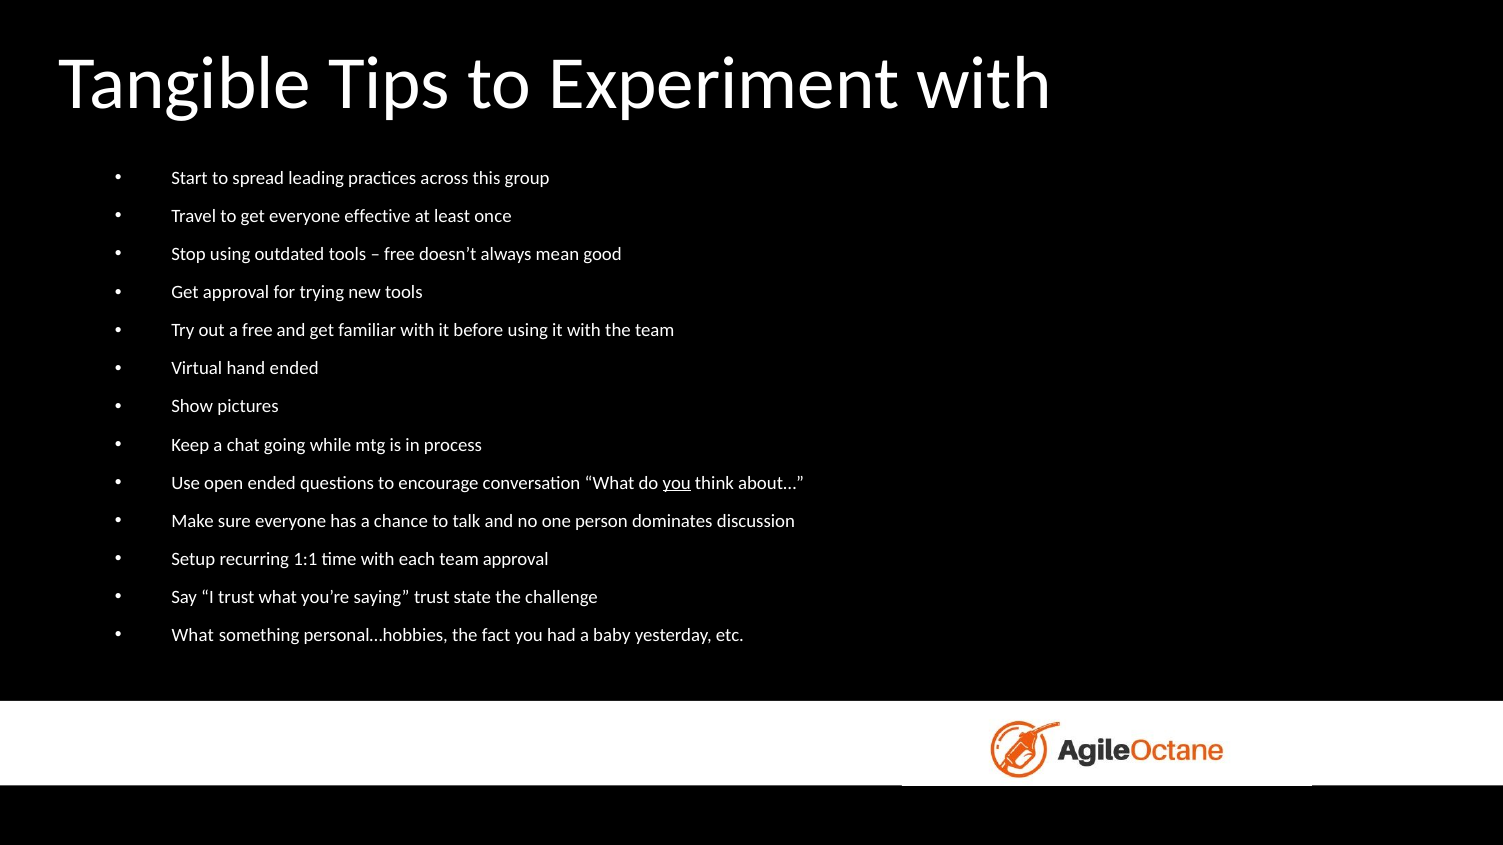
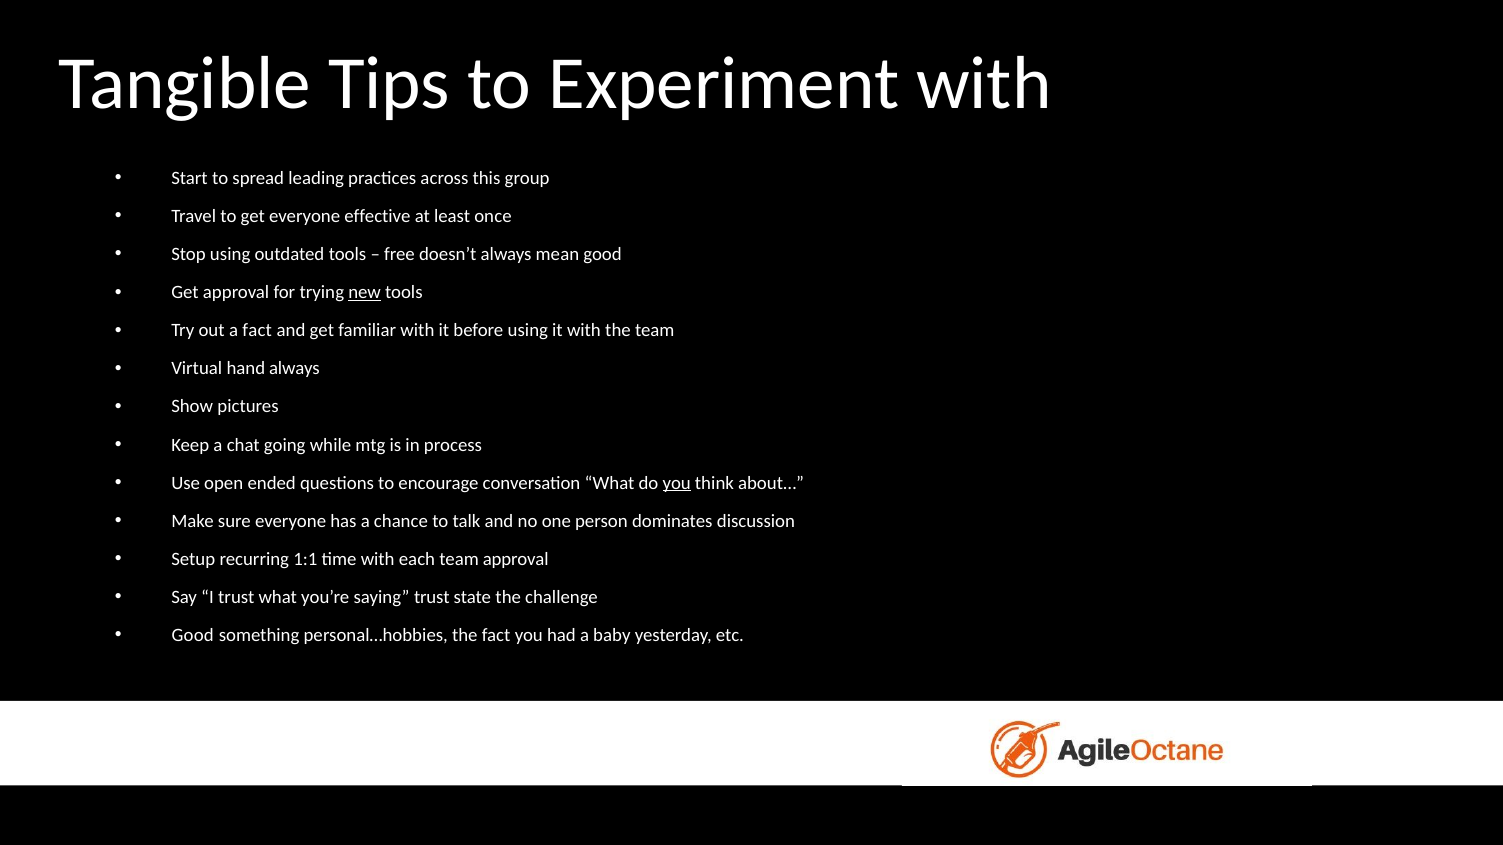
new underline: none -> present
a free: free -> fact
hand ended: ended -> always
What at (193, 635): What -> Good
